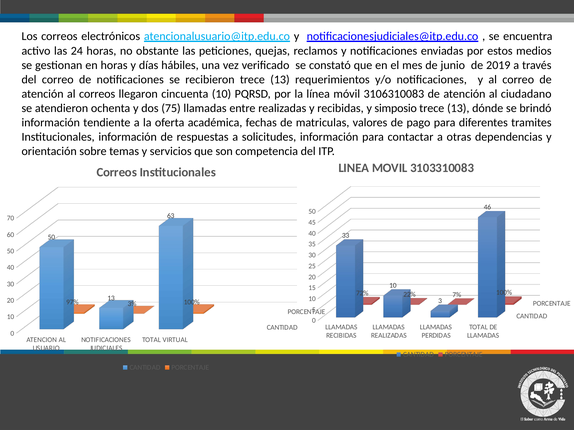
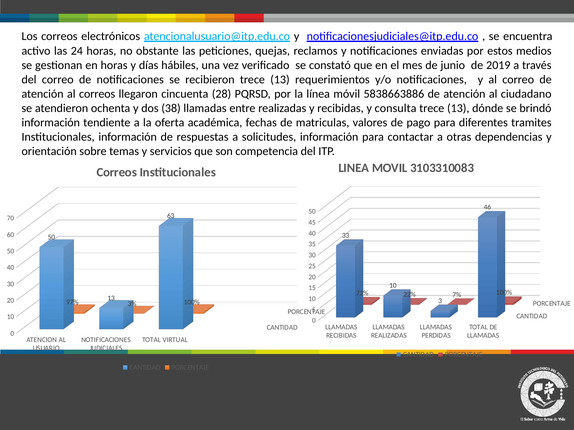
cincuenta 10: 10 -> 28
3106310083: 3106310083 -> 5838663886
75: 75 -> 38
simposio: simposio -> consulta
